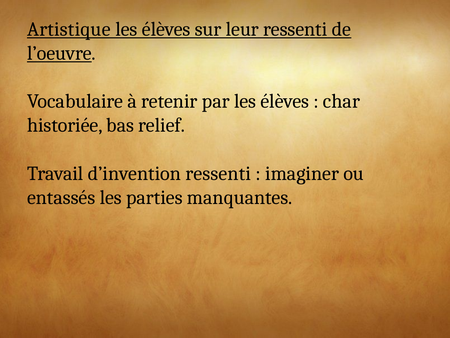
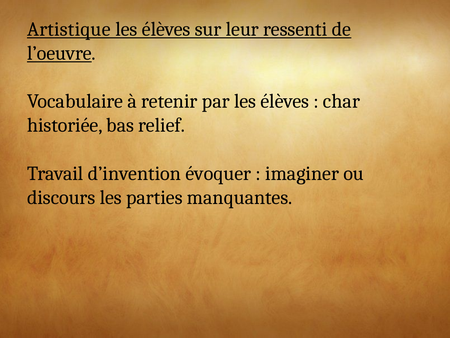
d’invention ressenti: ressenti -> évoquer
entassés: entassés -> discours
